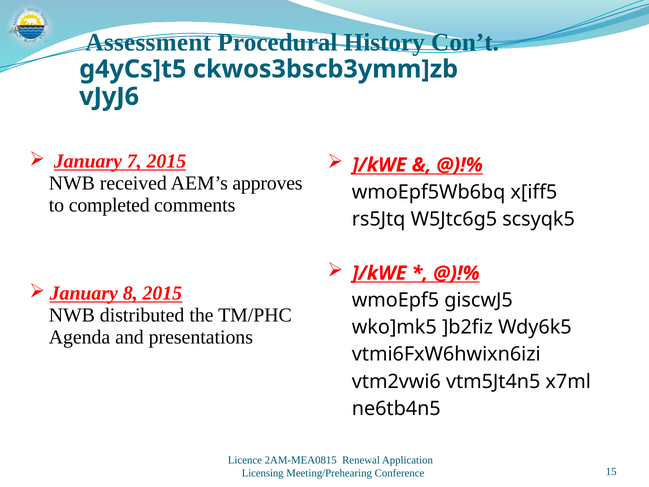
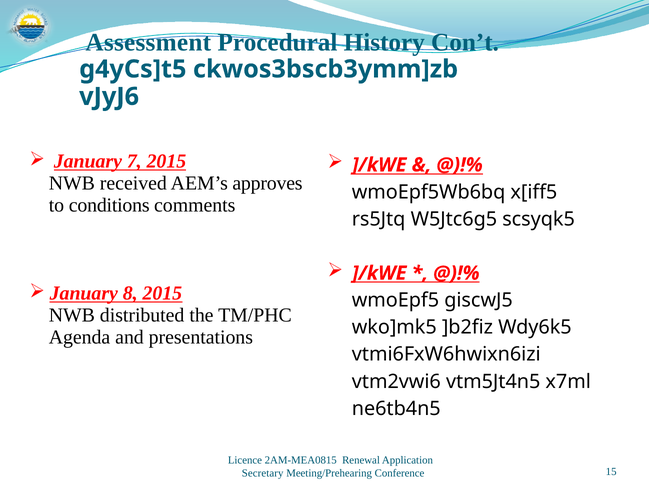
completed: completed -> conditions
Licensing: Licensing -> Secretary
